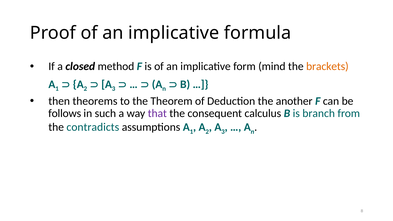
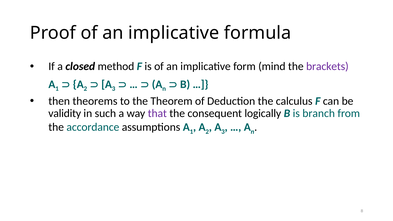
brackets colour: orange -> purple
another: another -> calculus
follows: follows -> validity
calculus: calculus -> logically
contradicts: contradicts -> accordance
